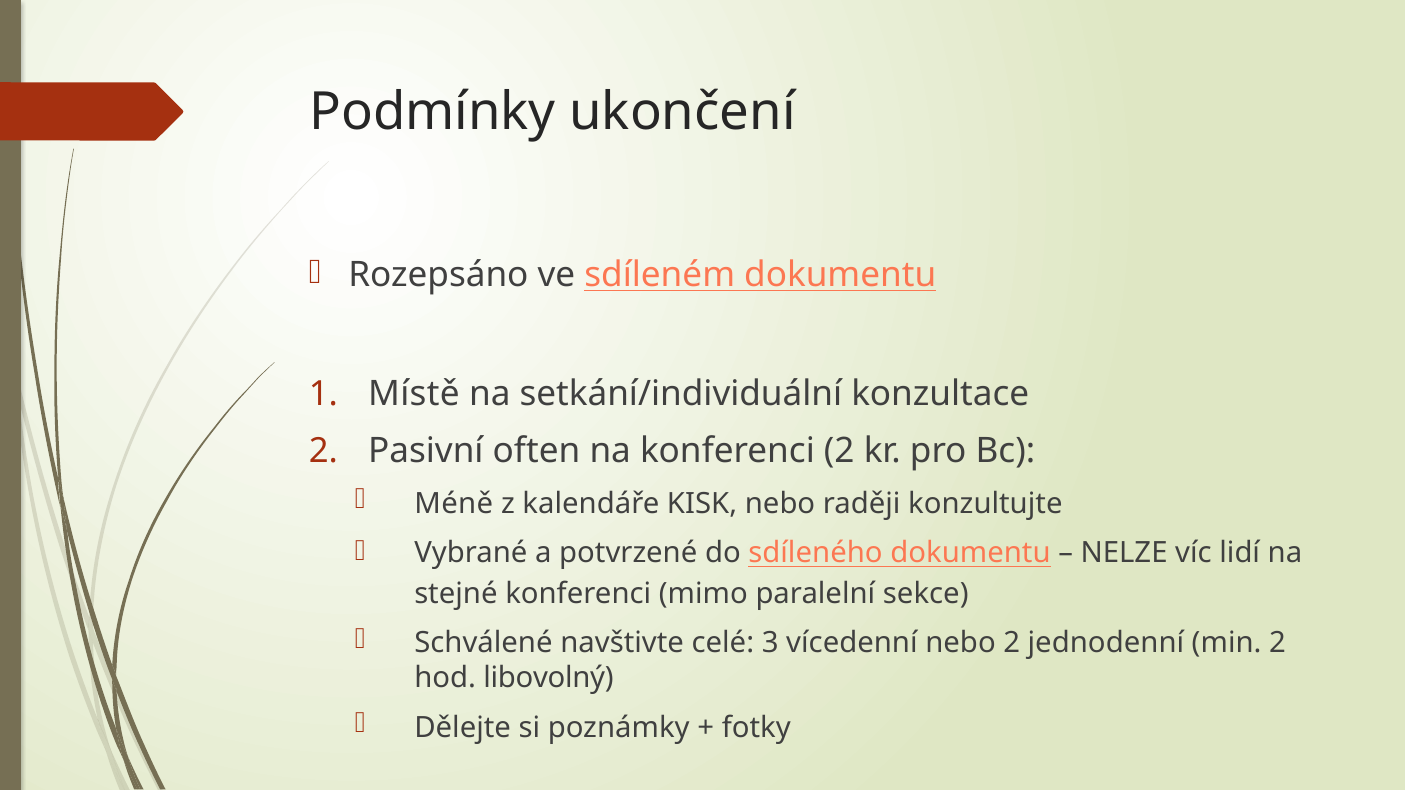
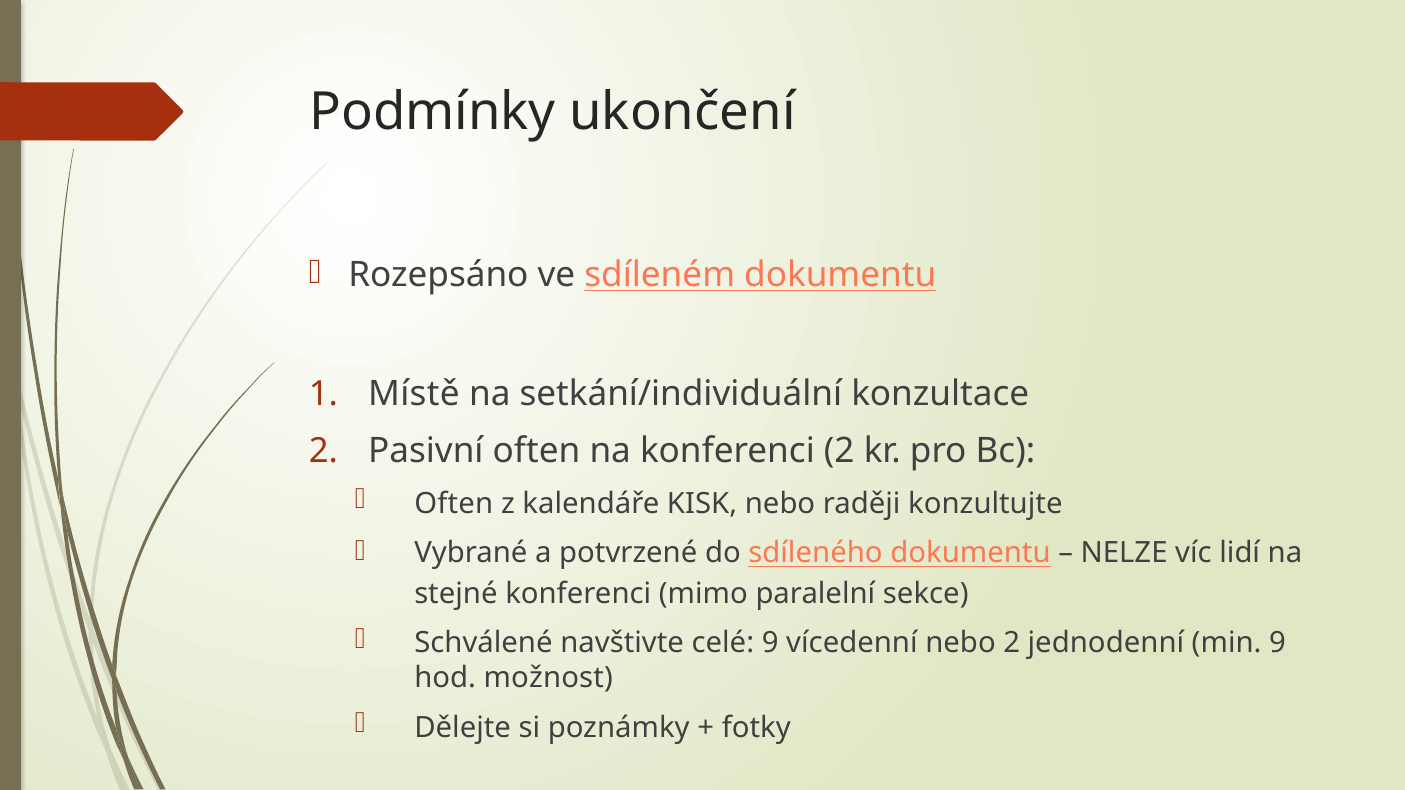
Méně at (454, 504): Méně -> Often
celé 3: 3 -> 9
min 2: 2 -> 9
libovolný: libovolný -> možnost
